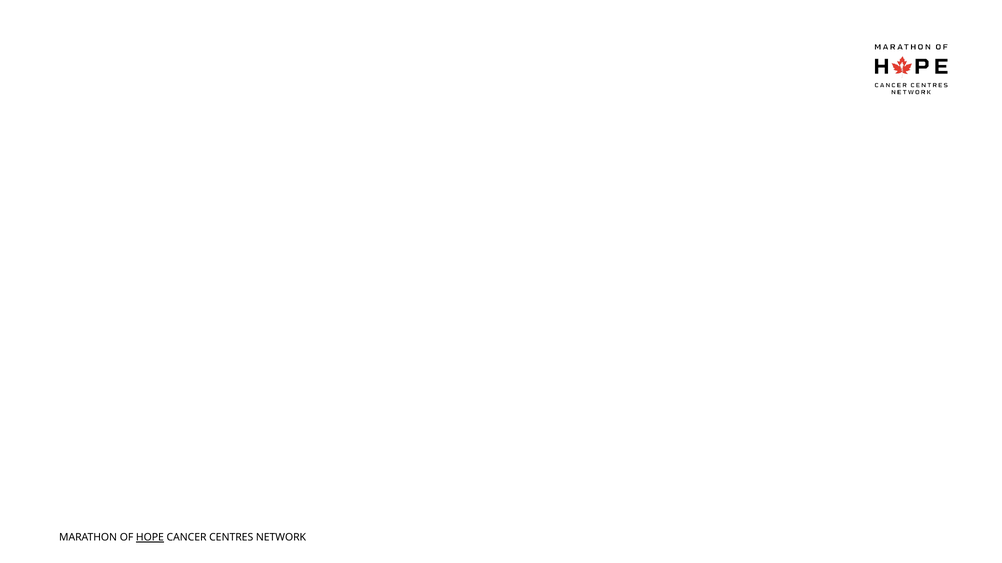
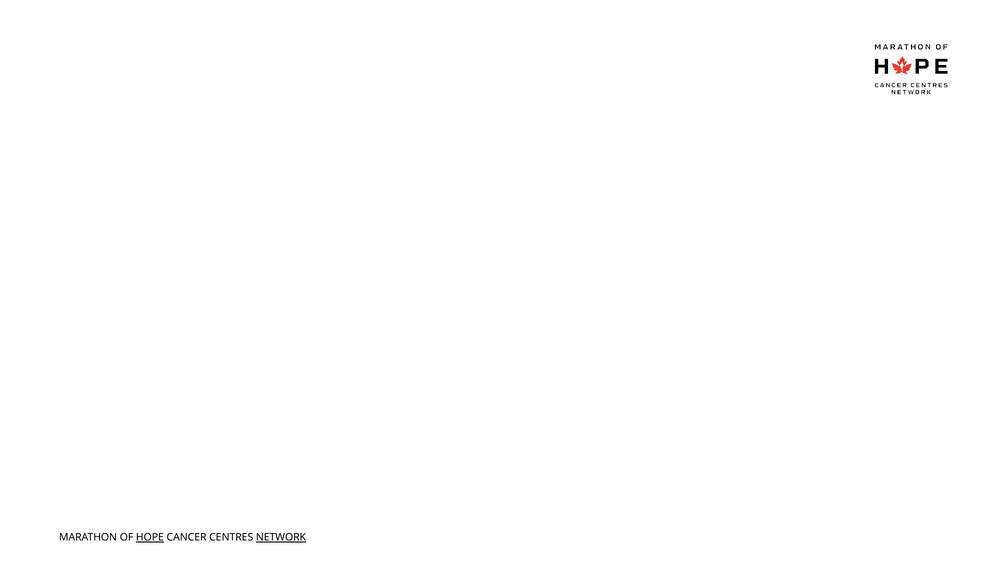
NETWORK underline: none -> present
